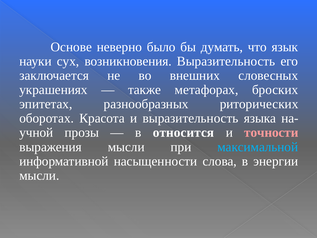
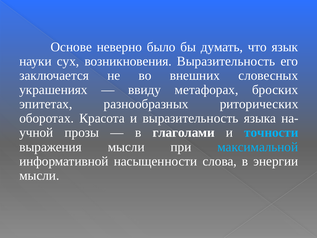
также: также -> ввиду
относится: относится -> глаголами
точности colour: pink -> light blue
